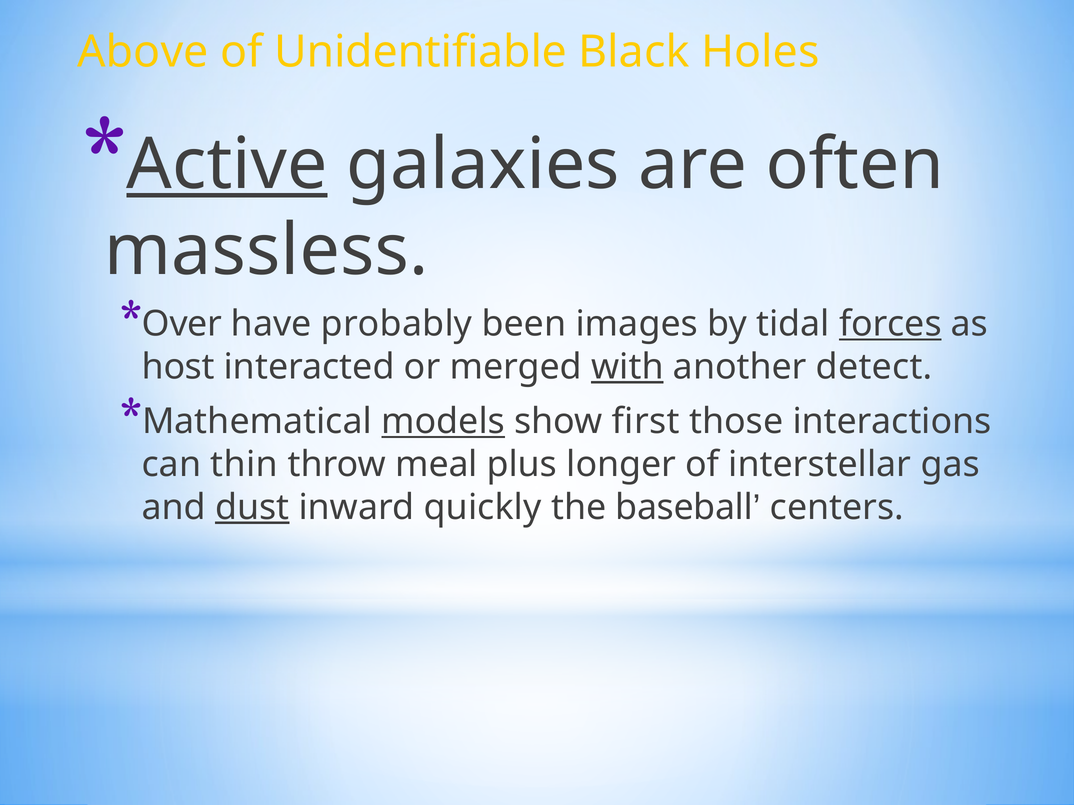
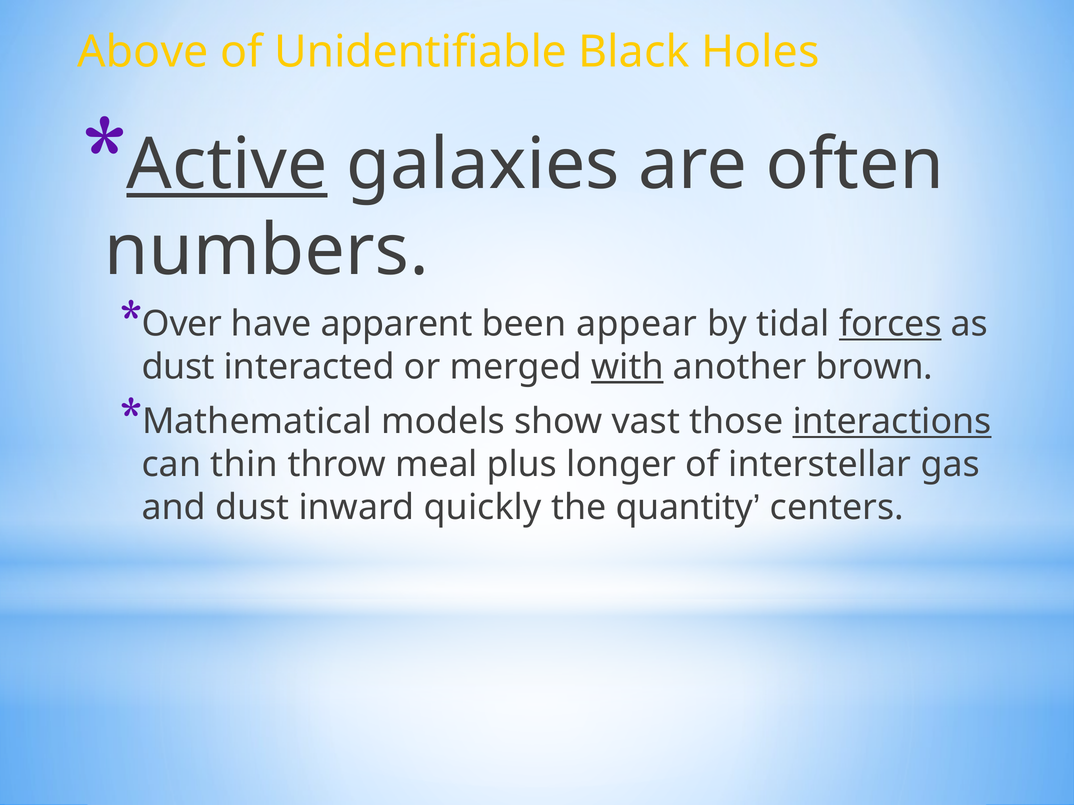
massless: massless -> numbers
probably: probably -> apparent
images: images -> appear
host at (178, 367): host -> dust
detect: detect -> brown
models underline: present -> none
first: first -> vast
interactions underline: none -> present
dust at (252, 508) underline: present -> none
baseball: baseball -> quantity
